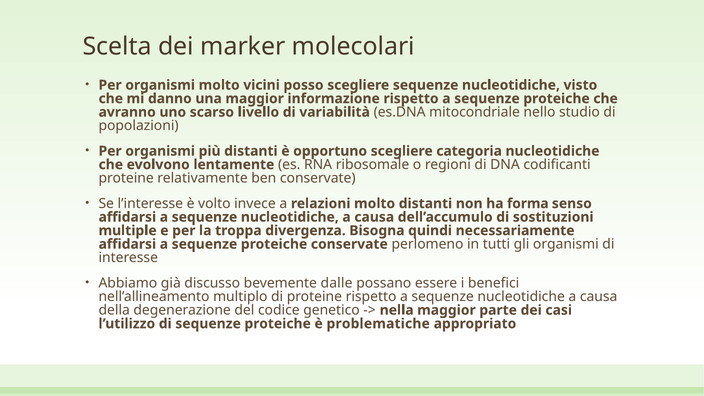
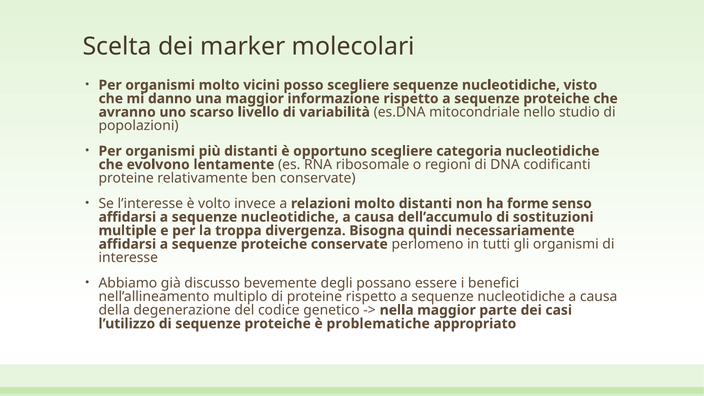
forma: forma -> forme
dalle: dalle -> degli
